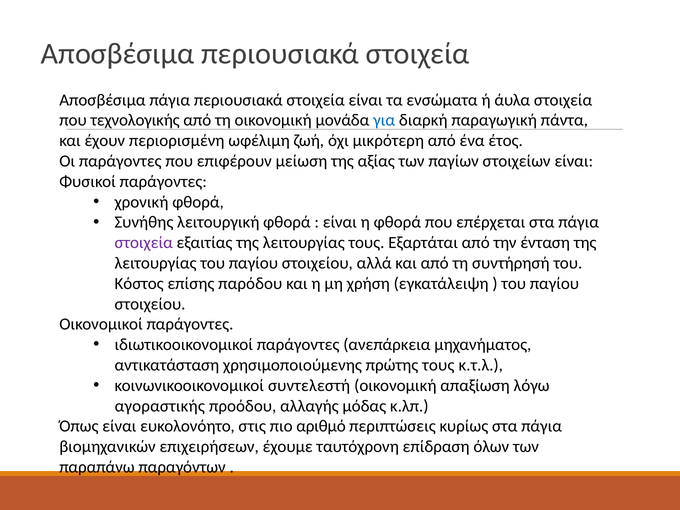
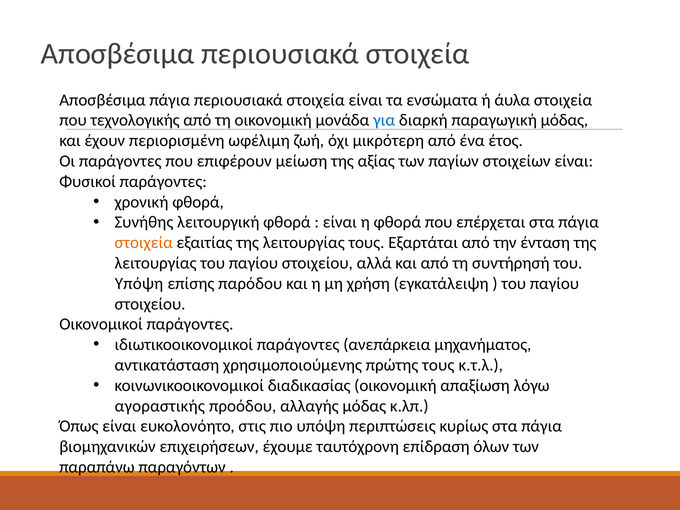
παραγωγική πάντα: πάντα -> μόδας
στοιχεία at (144, 243) colour: purple -> orange
Κόστος at (139, 284): Κόστος -> Υπόψη
συντελεστή: συντελεστή -> διαδικασίας
πιο αριθμό: αριθμό -> υπόψη
